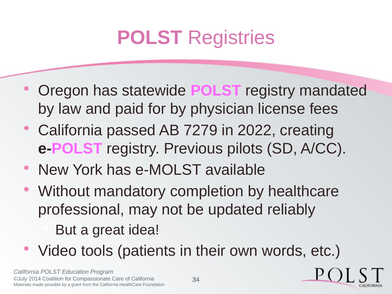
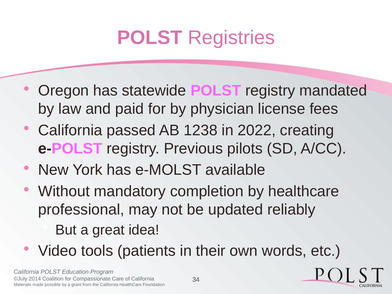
7279: 7279 -> 1238
